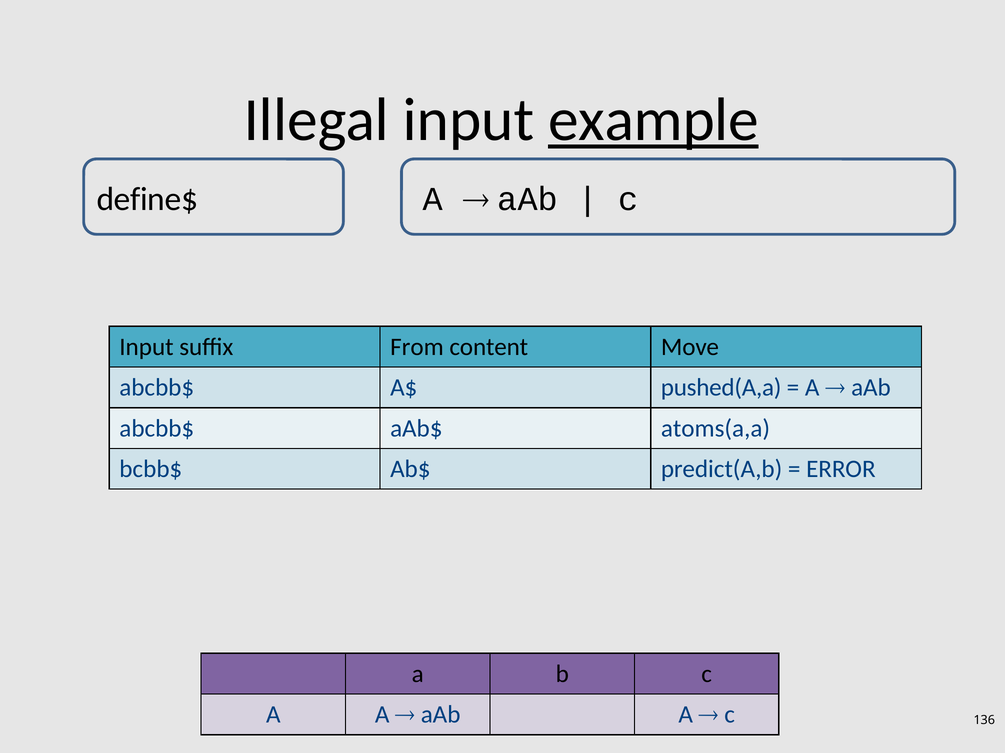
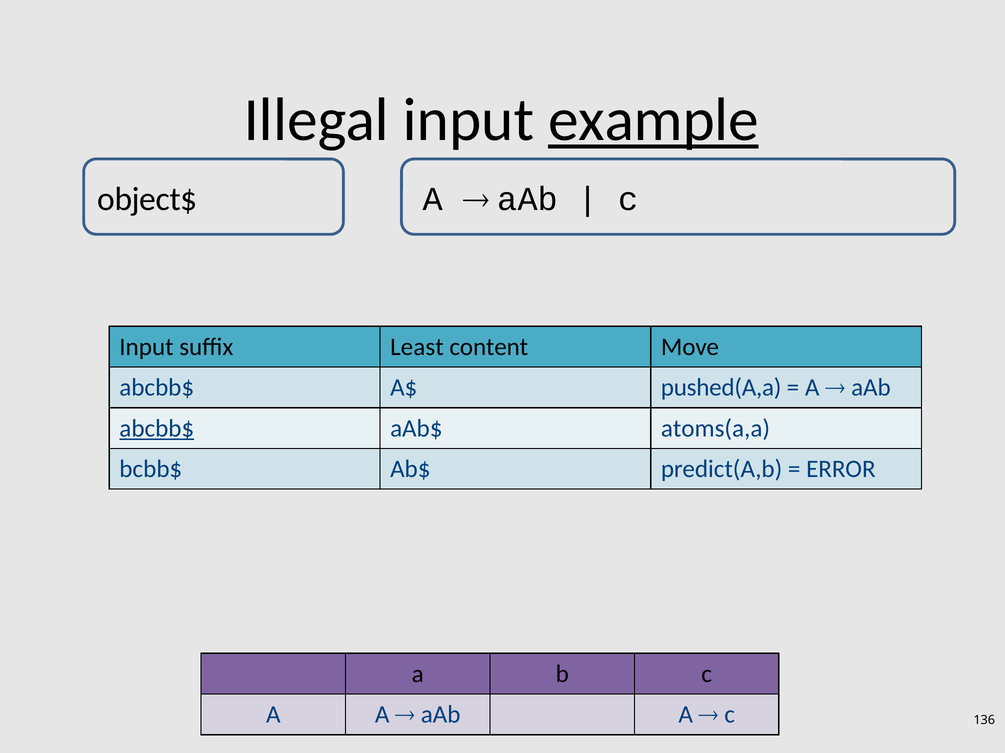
define$: define$ -> object$
From: From -> Least
abcbb$ at (157, 429) underline: none -> present
